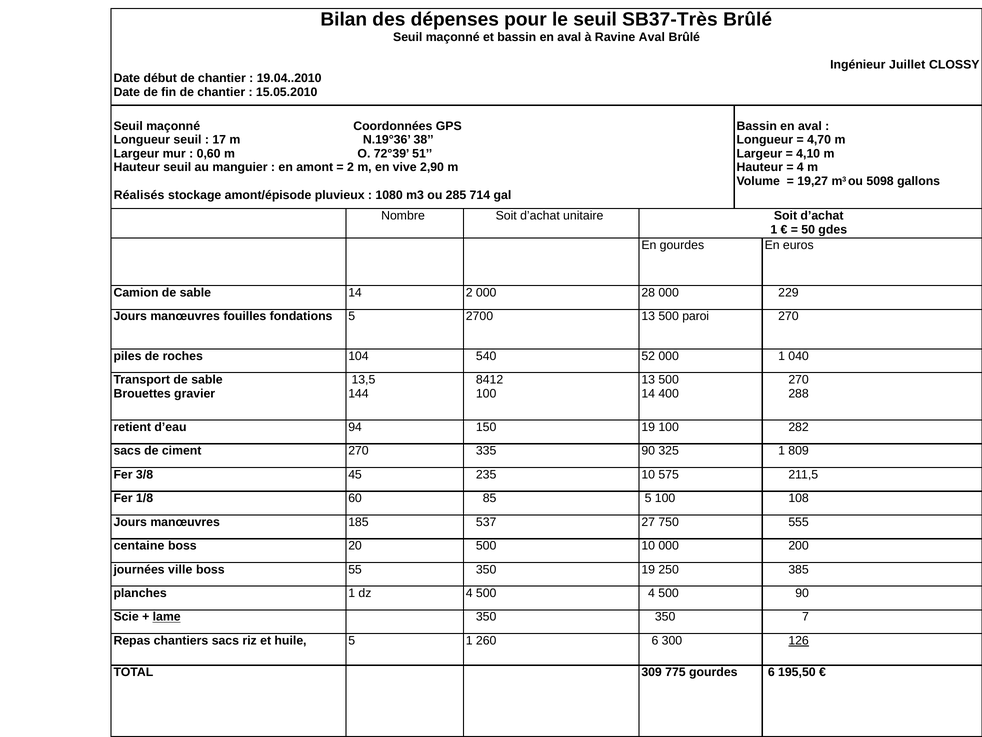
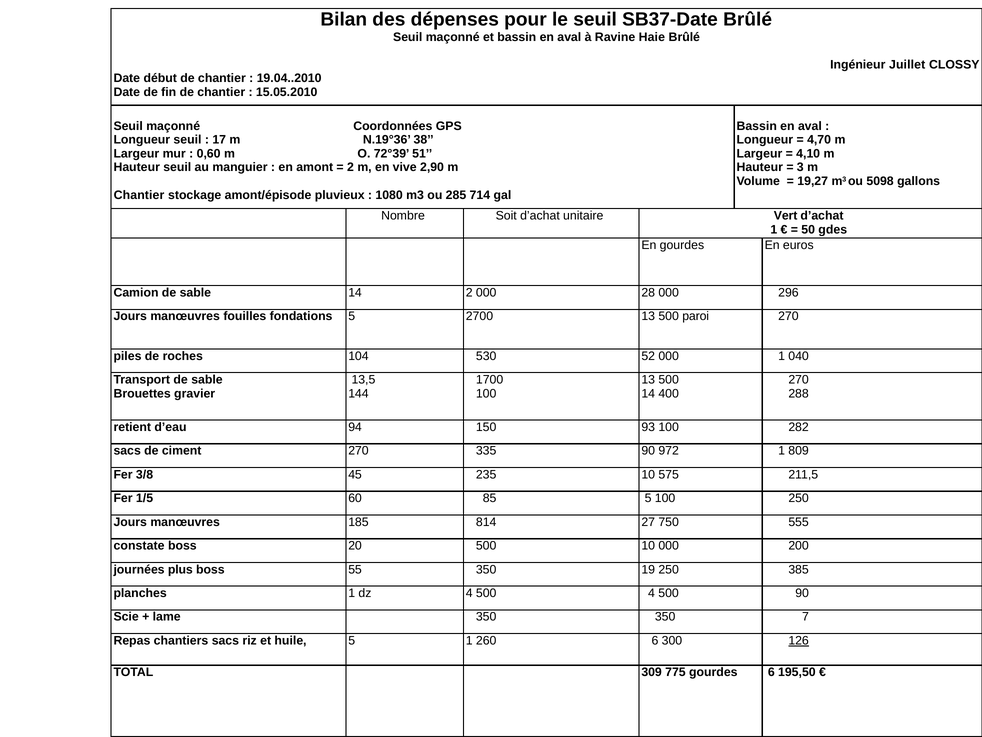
SB37-Très: SB37-Très -> SB37-Date
Ravine Aval: Aval -> Haie
4 at (800, 167): 4 -> 3
Réalisés at (139, 195): Réalisés -> Chantier
unitaire Soit: Soit -> Vert
229: 229 -> 296
540: 540 -> 530
8412: 8412 -> 1700
150 19: 19 -> 93
325: 325 -> 972
1/8: 1/8 -> 1/5
100 108: 108 -> 250
537: 537 -> 814
centaine: centaine -> constate
ville: ville -> plus
lame underline: present -> none
